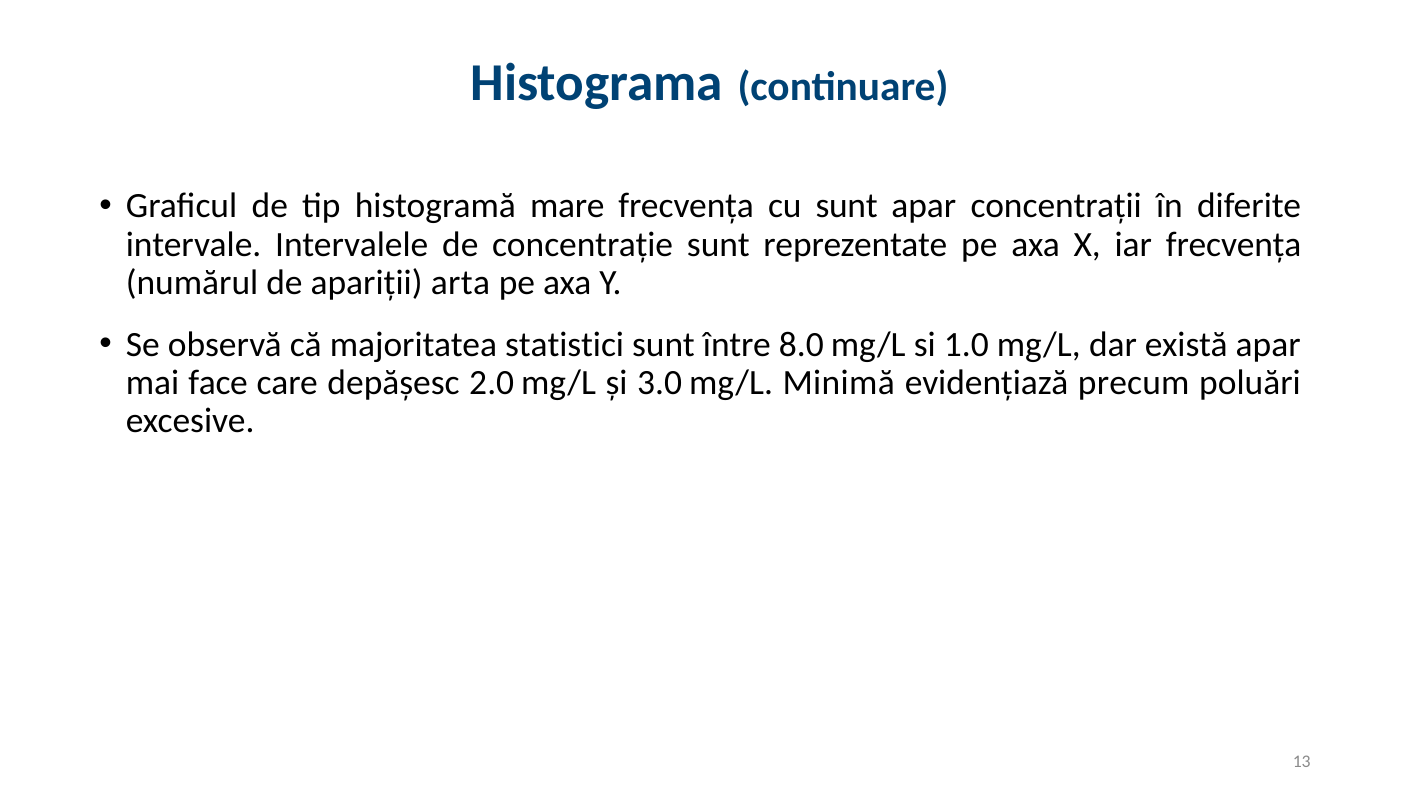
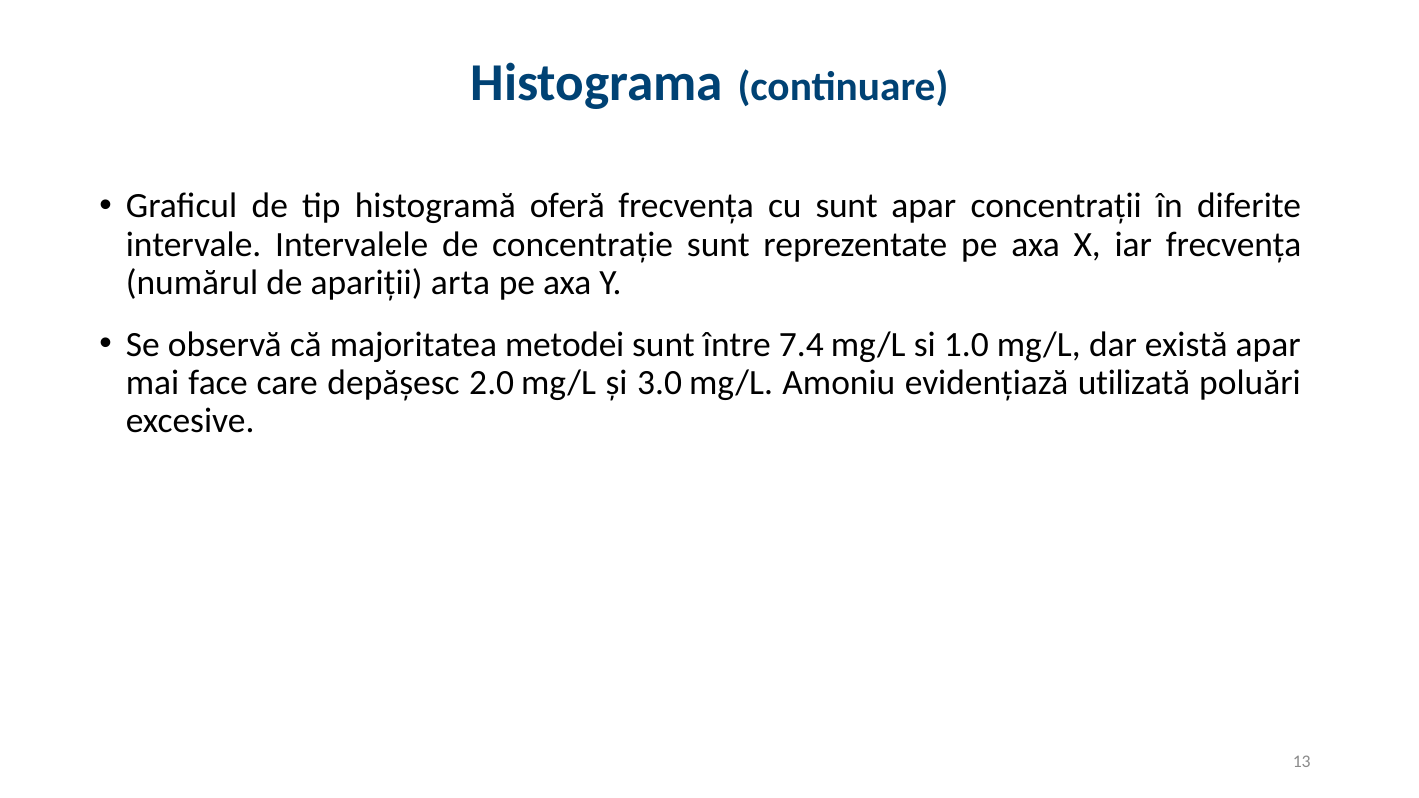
mare: mare -> oferă
statistici: statistici -> metodei
8.0: 8.0 -> 7.4
Minimă: Minimă -> Amoniu
precum: precum -> utilizată
